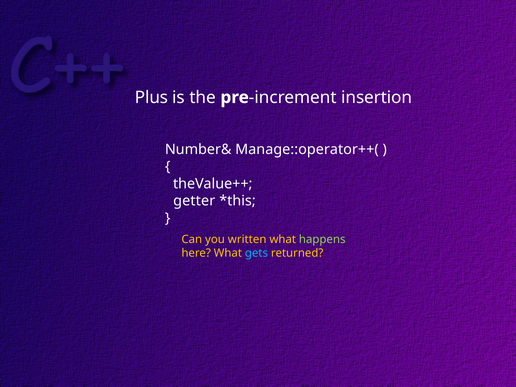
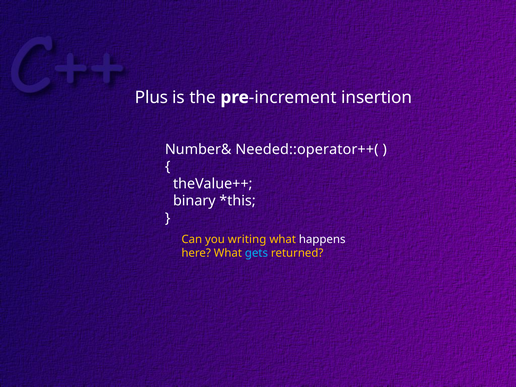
Manage::operator++(: Manage::operator++( -> Needed::operator++(
getter: getter -> binary
written: written -> writing
happens colour: light green -> white
